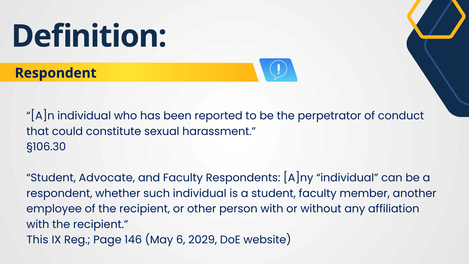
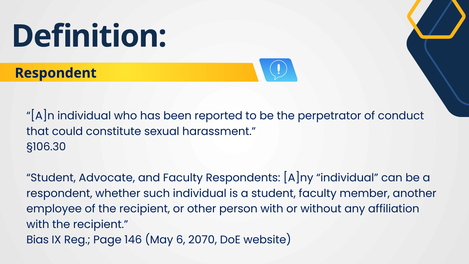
This: This -> Bias
2029: 2029 -> 2070
